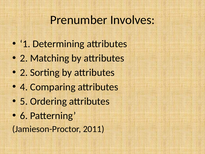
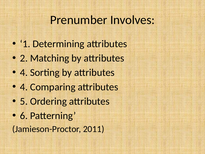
2 at (24, 72): 2 -> 4
